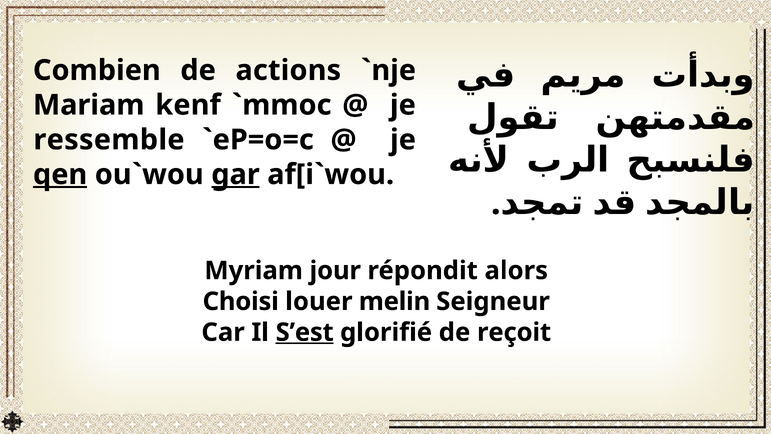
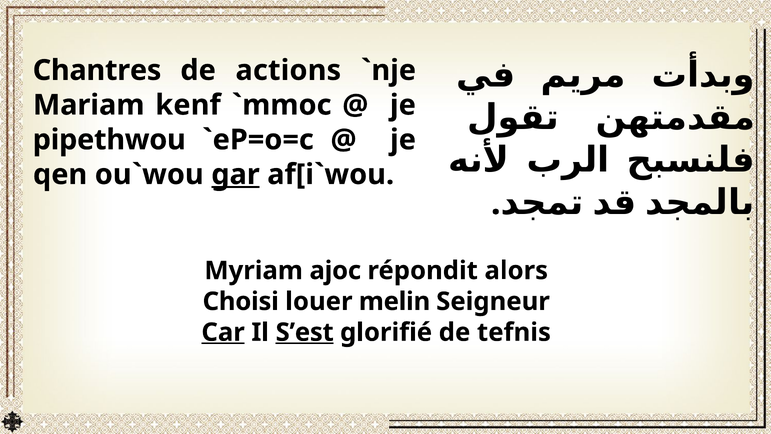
Combien: Combien -> Chantres
ressemble: ressemble -> pipethwou
qen underline: present -> none
jour: jour -> ajoc
Car underline: none -> present
reçoit: reçoit -> tefnis
